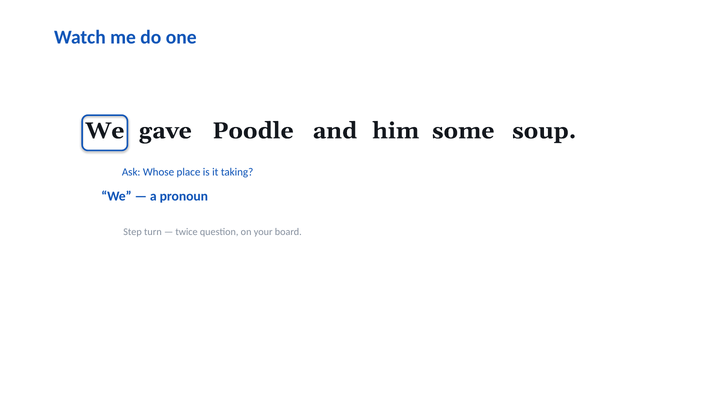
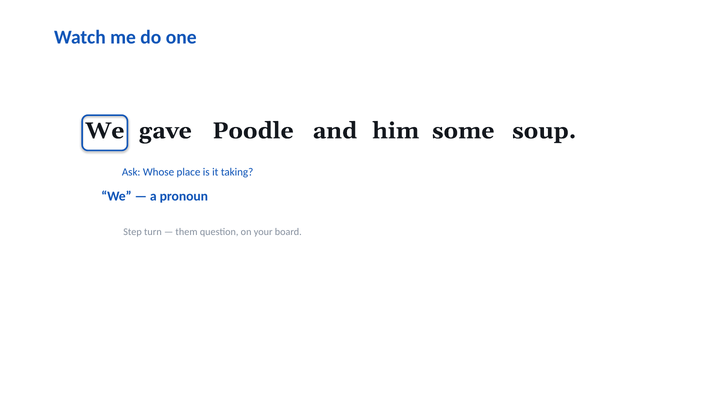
twice: twice -> them
